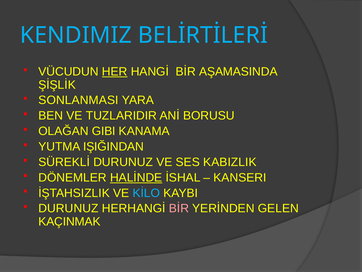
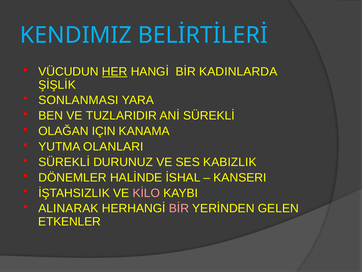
AŞAMASINDA: AŞAMASINDA -> KADINLARDA
ANİ BORUSU: BORUSU -> SÜREKLİ
GIBI: GIBI -> IÇIN
IŞIĞINDAN: IŞIĞINDAN -> OLANLARI
HALİNDE underline: present -> none
KİLO colour: light blue -> pink
DURUNUZ at (68, 208): DURUNUZ -> ALINARAK
KAÇINMAK: KAÇINMAK -> ETKENLER
